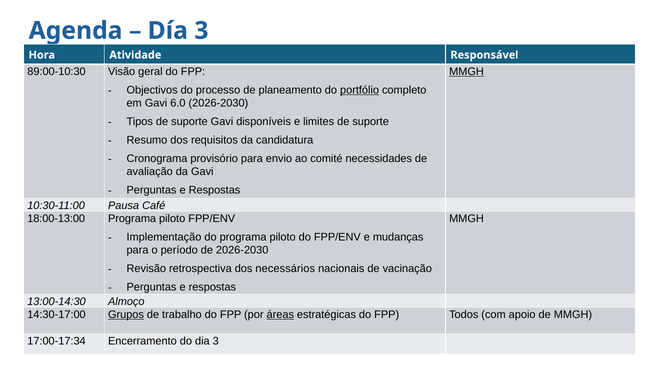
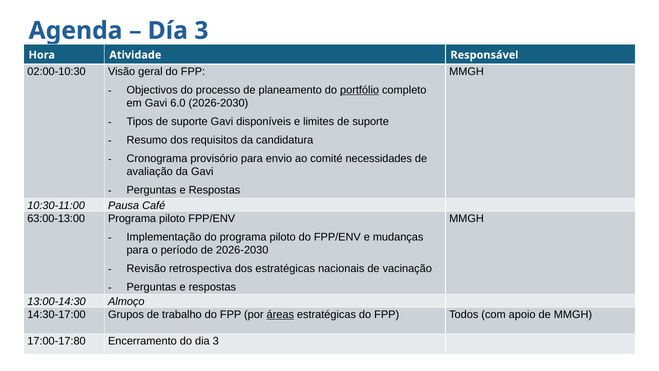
89:00-10:30: 89:00-10:30 -> 02:00-10:30
MMGH at (467, 71) underline: present -> none
18:00-13:00: 18:00-13:00 -> 63:00-13:00
dos necessários: necessários -> estratégicas
Grupos underline: present -> none
17:00-17:34: 17:00-17:34 -> 17:00-17:80
